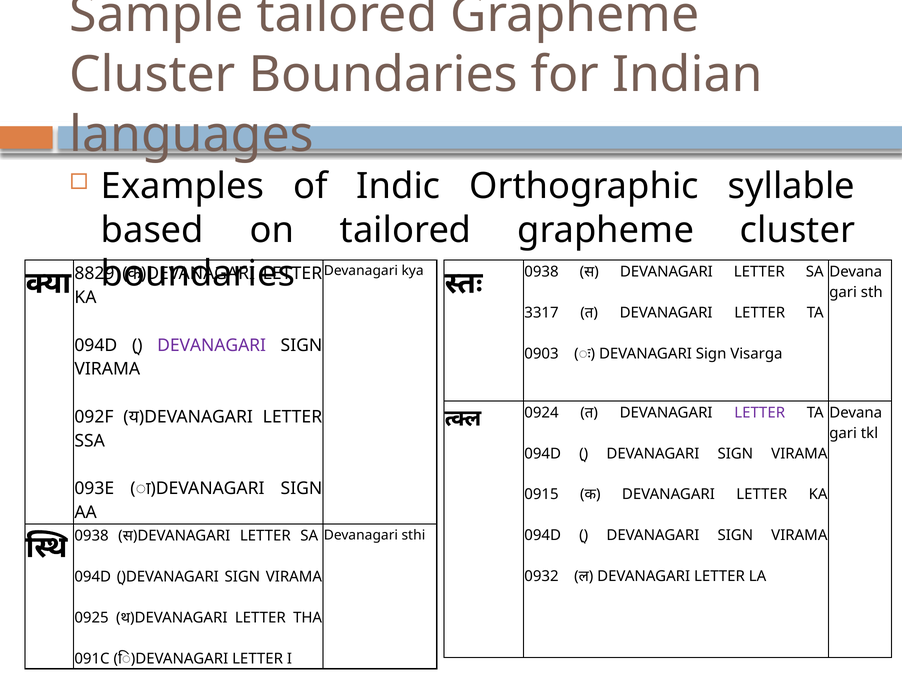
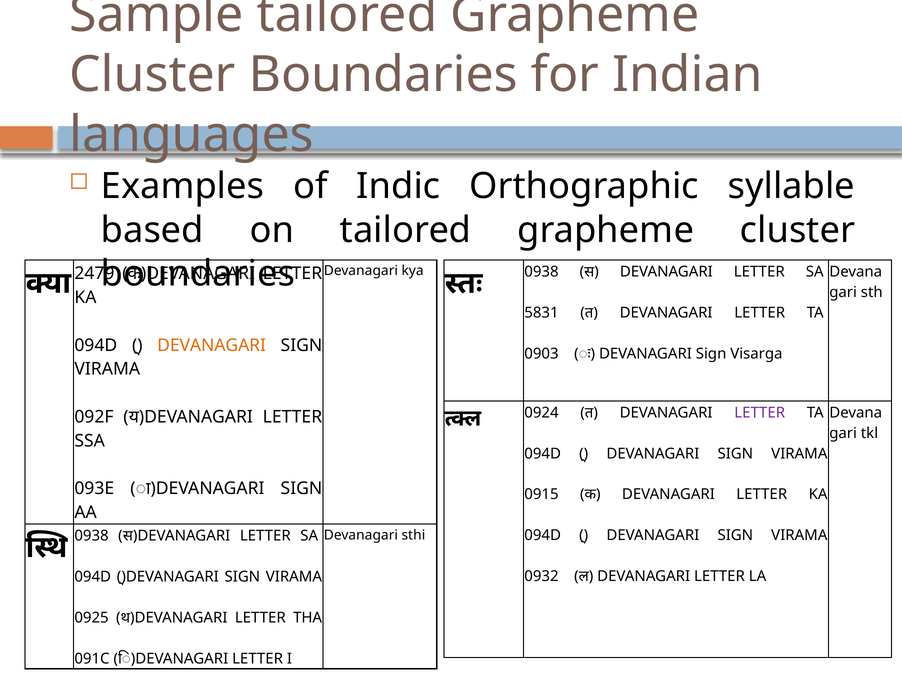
8829: 8829 -> 2479
3317: 3317 -> 5831
DEVANAGARI at (212, 346) colour: purple -> orange
